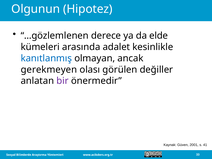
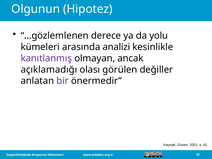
elde: elde -> yolu
adalet: adalet -> analizi
kanıtlanmış colour: blue -> purple
gerekmeyen: gerekmeyen -> açıklamadığı
